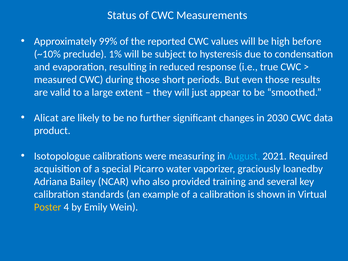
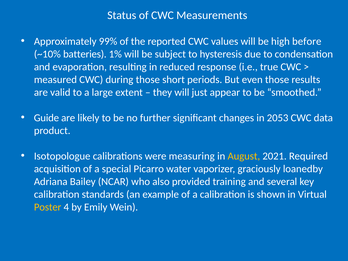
preclude: preclude -> batteries
Alicat: Alicat -> Guide
2030: 2030 -> 2053
August colour: light blue -> yellow
